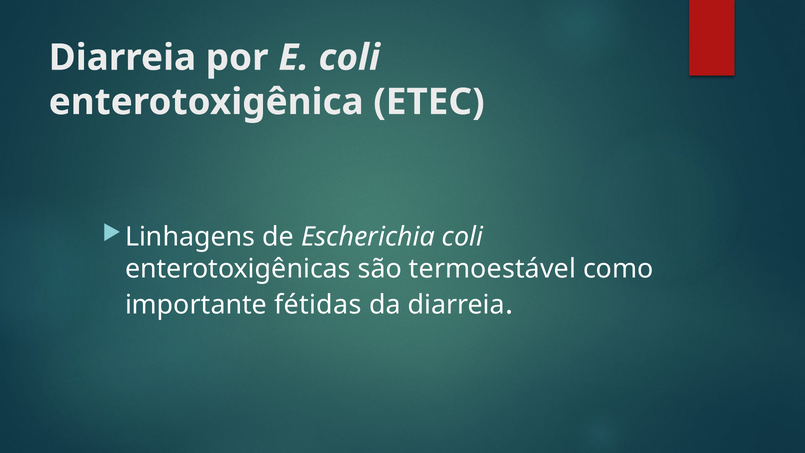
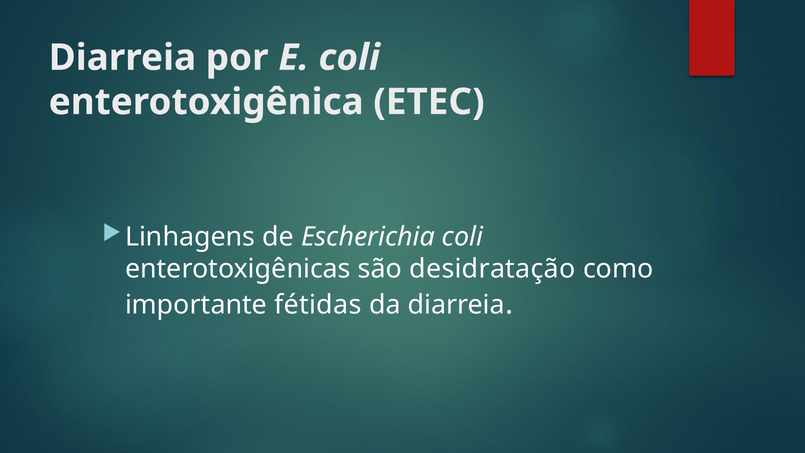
termoestável: termoestável -> desidratação
